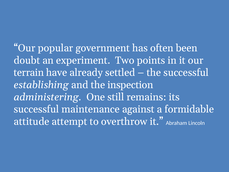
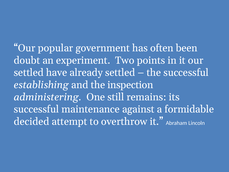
terrain at (29, 72): terrain -> settled
attitude: attitude -> decided
